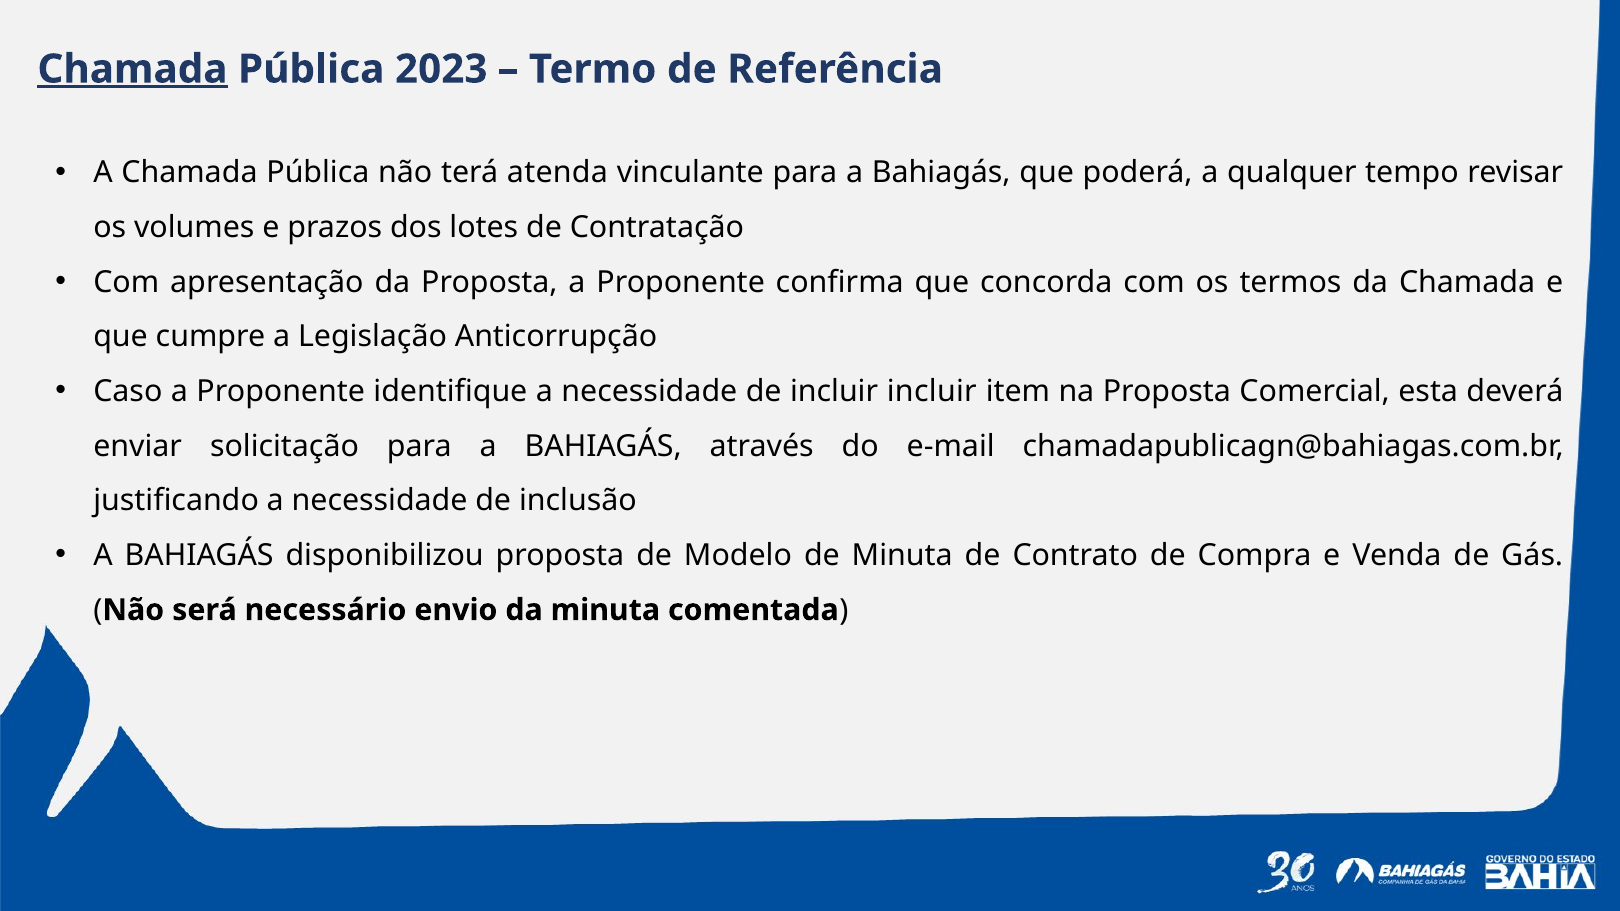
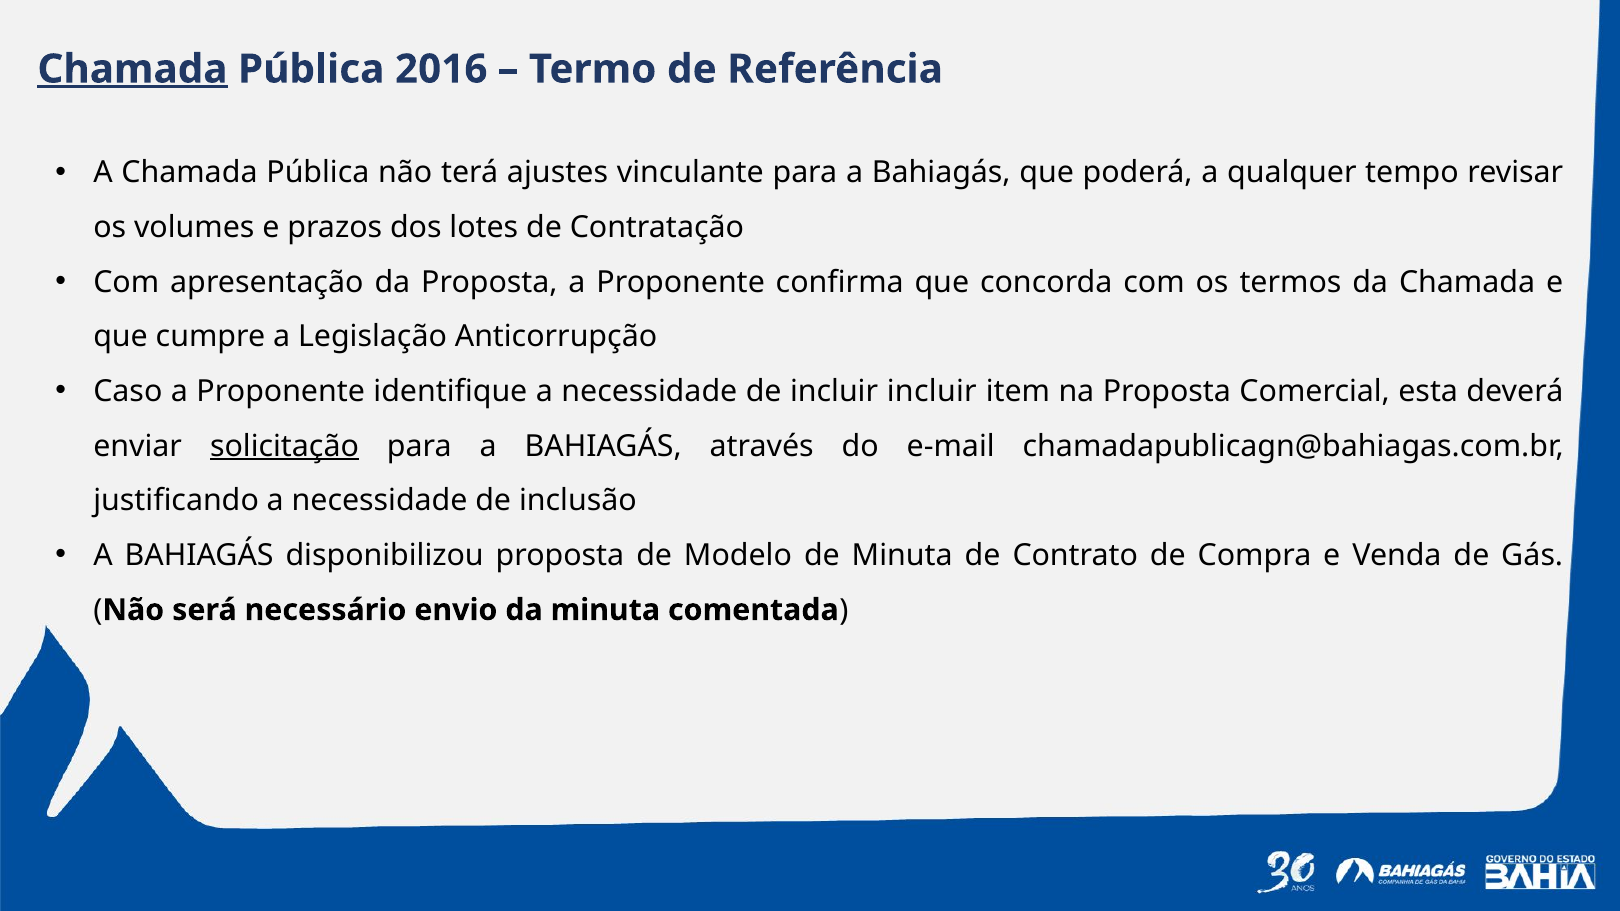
2023: 2023 -> 2016
atenda: atenda -> ajustes
solicitação underline: none -> present
